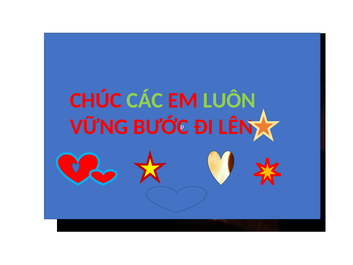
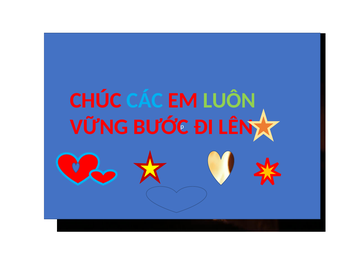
CÁC colour: light green -> light blue
